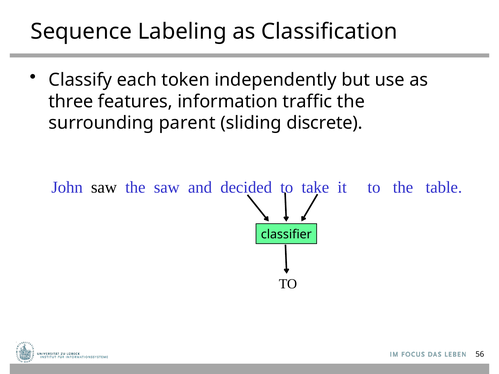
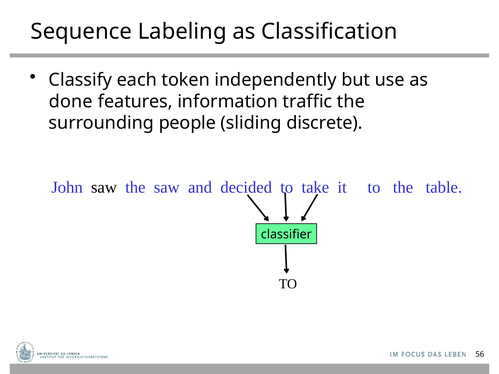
three: three -> done
parent: parent -> people
